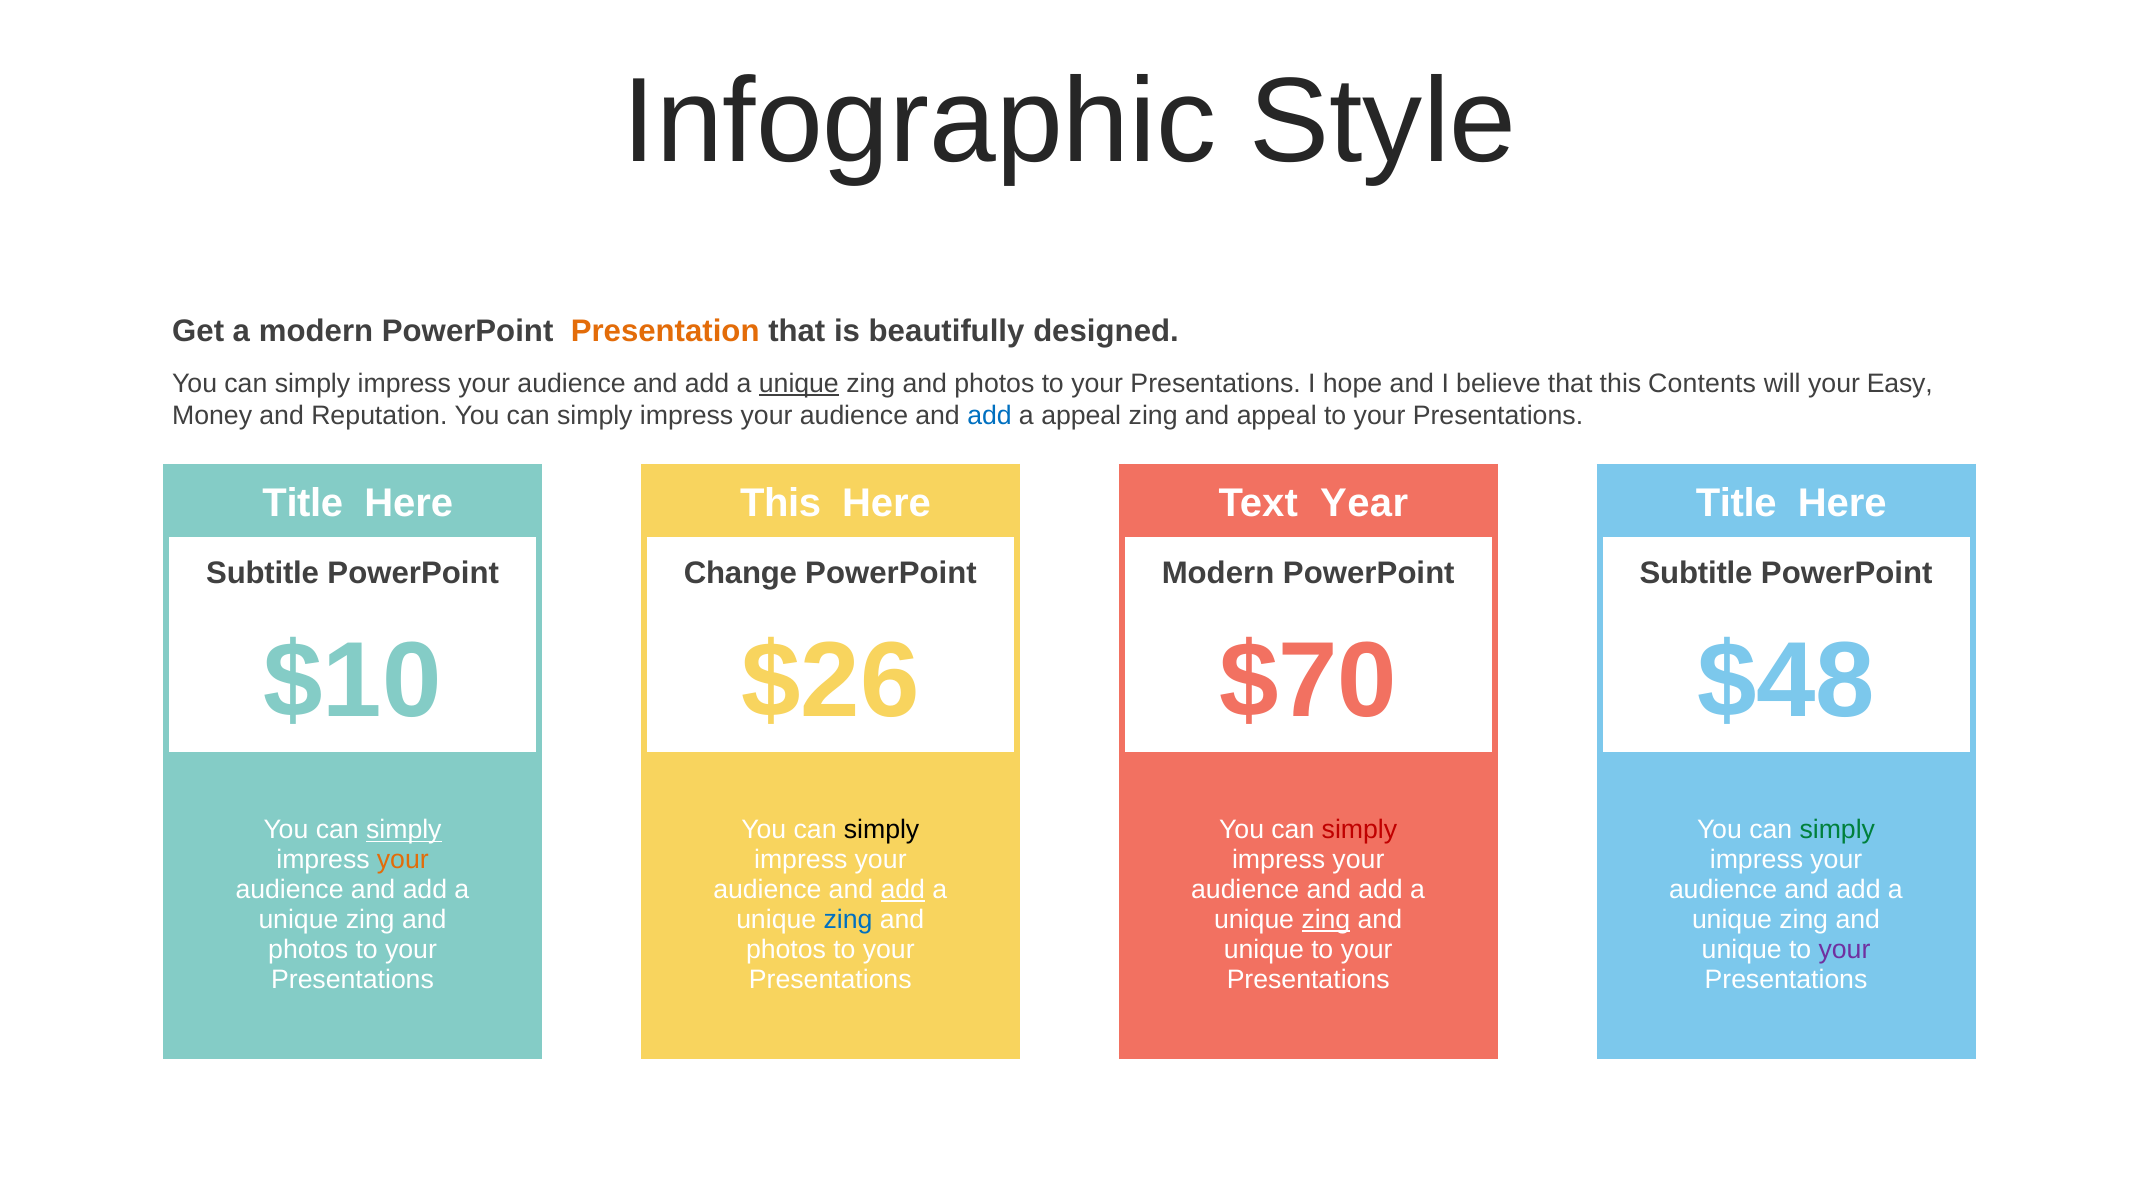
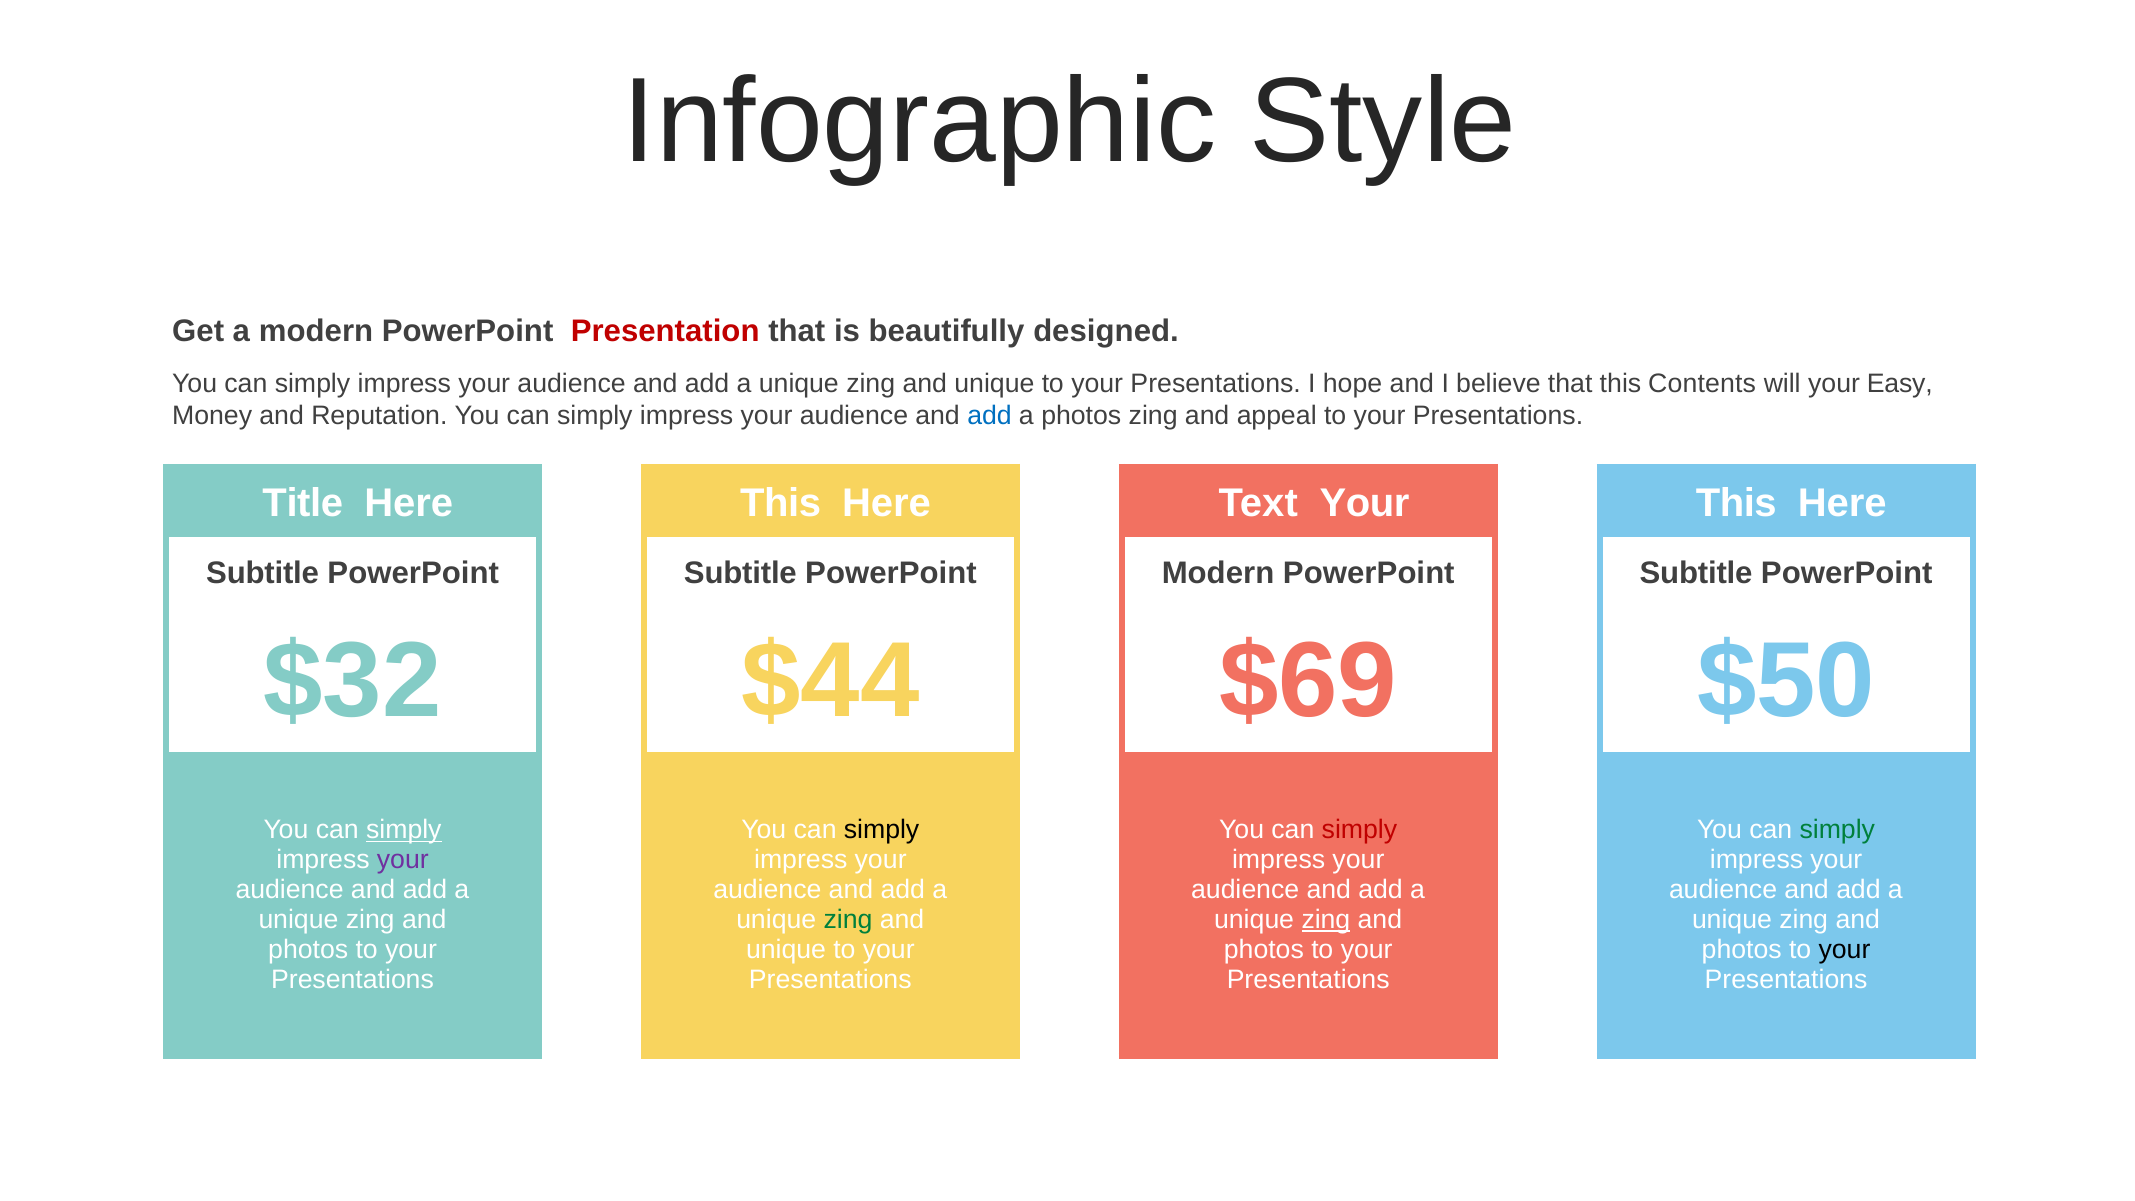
Presentation colour: orange -> red
unique at (799, 383) underline: present -> none
photos at (994, 383): photos -> unique
a appeal: appeal -> photos
Text Year: Year -> Your
Title at (1736, 503): Title -> This
Change at (740, 573): Change -> Subtitle
$10: $10 -> $32
$26: $26 -> $44
$70: $70 -> $69
$48: $48 -> $50
your at (403, 860) colour: orange -> purple
add at (903, 890) underline: present -> none
zing at (848, 920) colour: blue -> green
photos at (786, 949): photos -> unique
unique at (1264, 949): unique -> photos
unique at (1742, 949): unique -> photos
your at (1845, 949) colour: purple -> black
